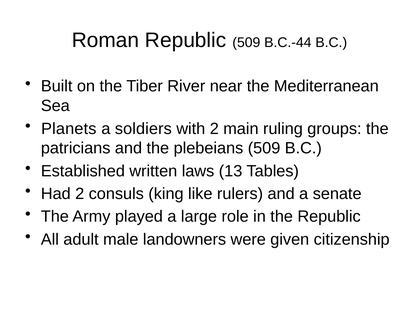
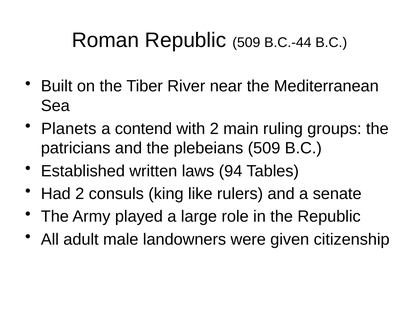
soldiers: soldiers -> contend
13: 13 -> 94
